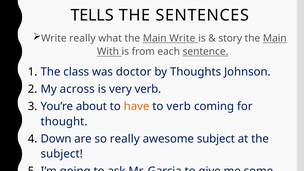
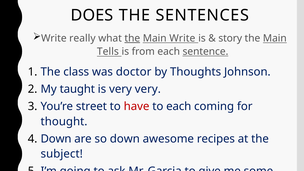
TELLS: TELLS -> DOES
the at (132, 38) underline: none -> present
With: With -> Tells
across: across -> taught
very verb: verb -> very
about: about -> street
have colour: orange -> red
to verb: verb -> each
so really: really -> down
awesome subject: subject -> recipes
